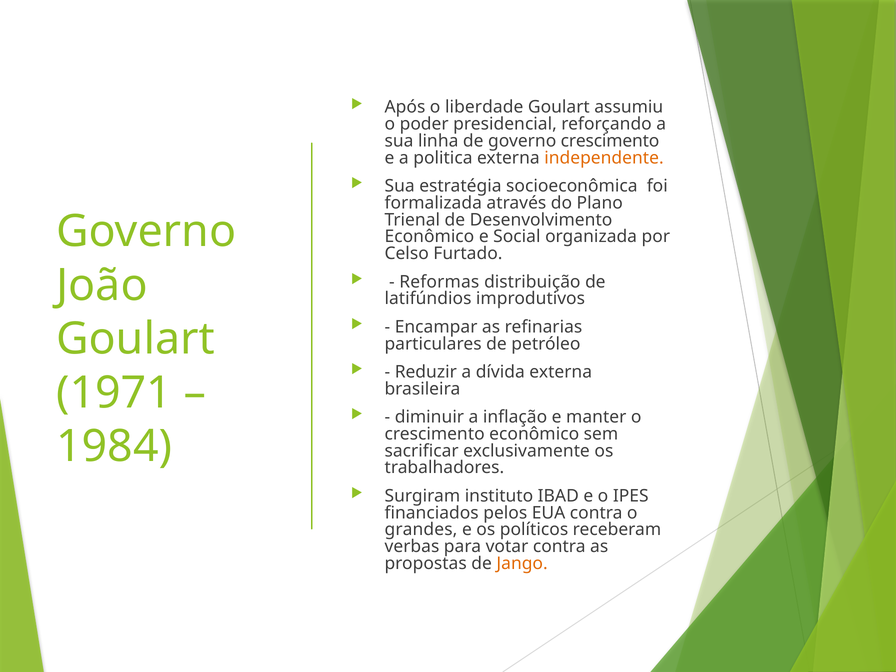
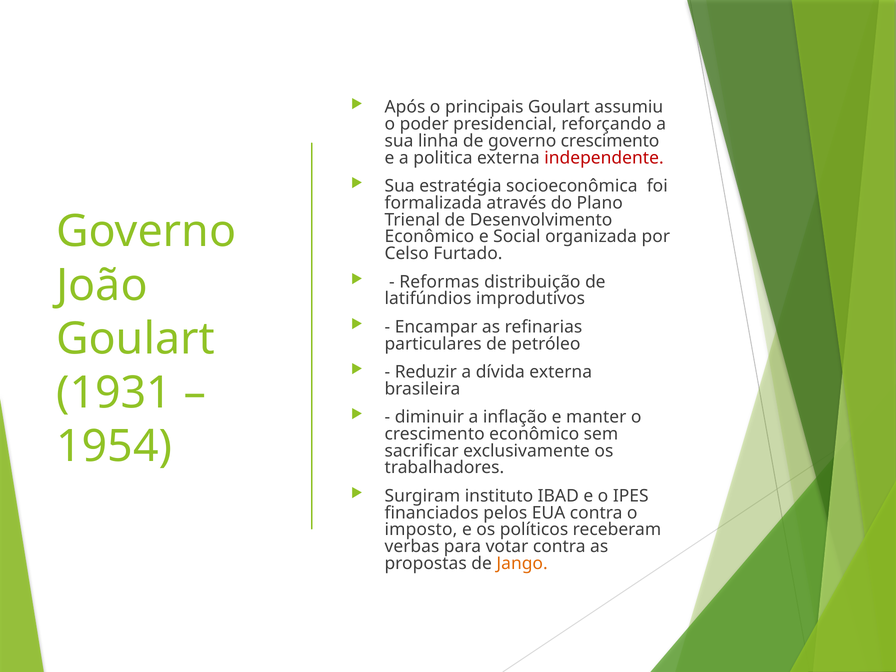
liberdade: liberdade -> principais
independente colour: orange -> red
1971: 1971 -> 1931
1984: 1984 -> 1954
grandes: grandes -> imposto
